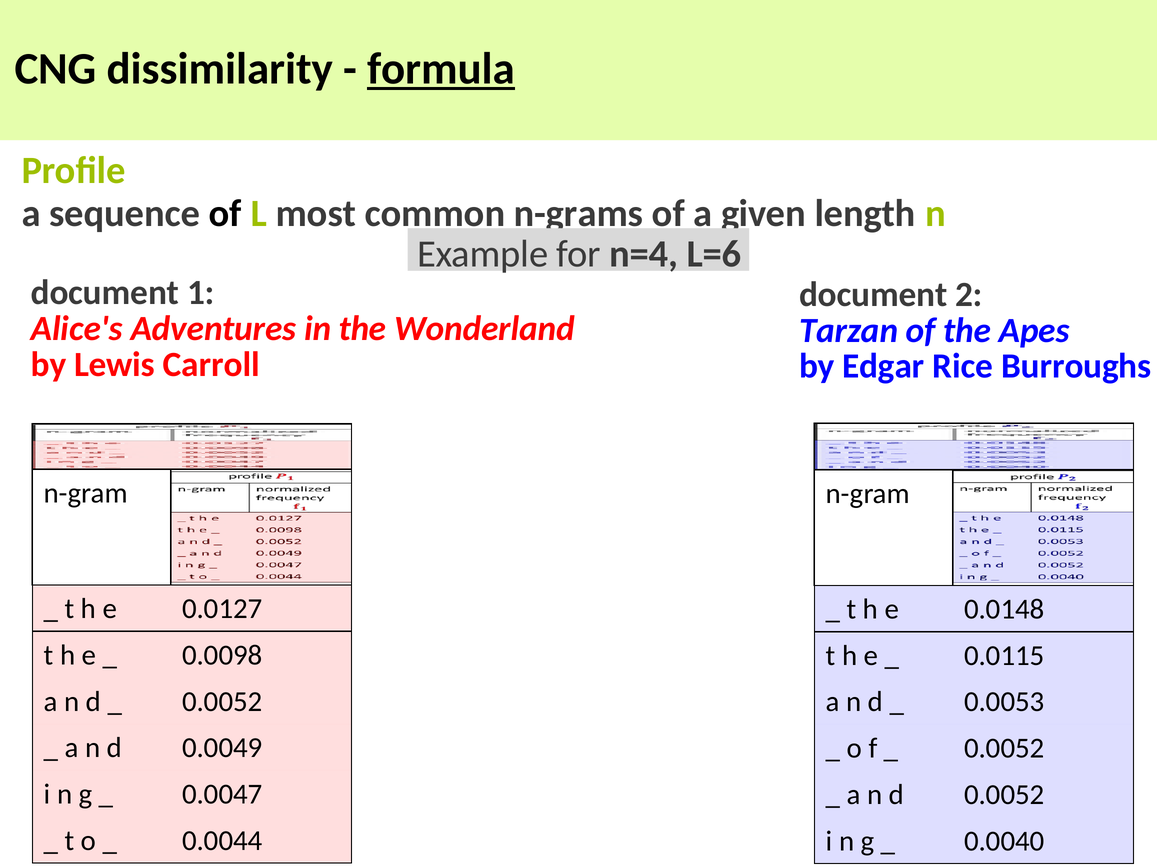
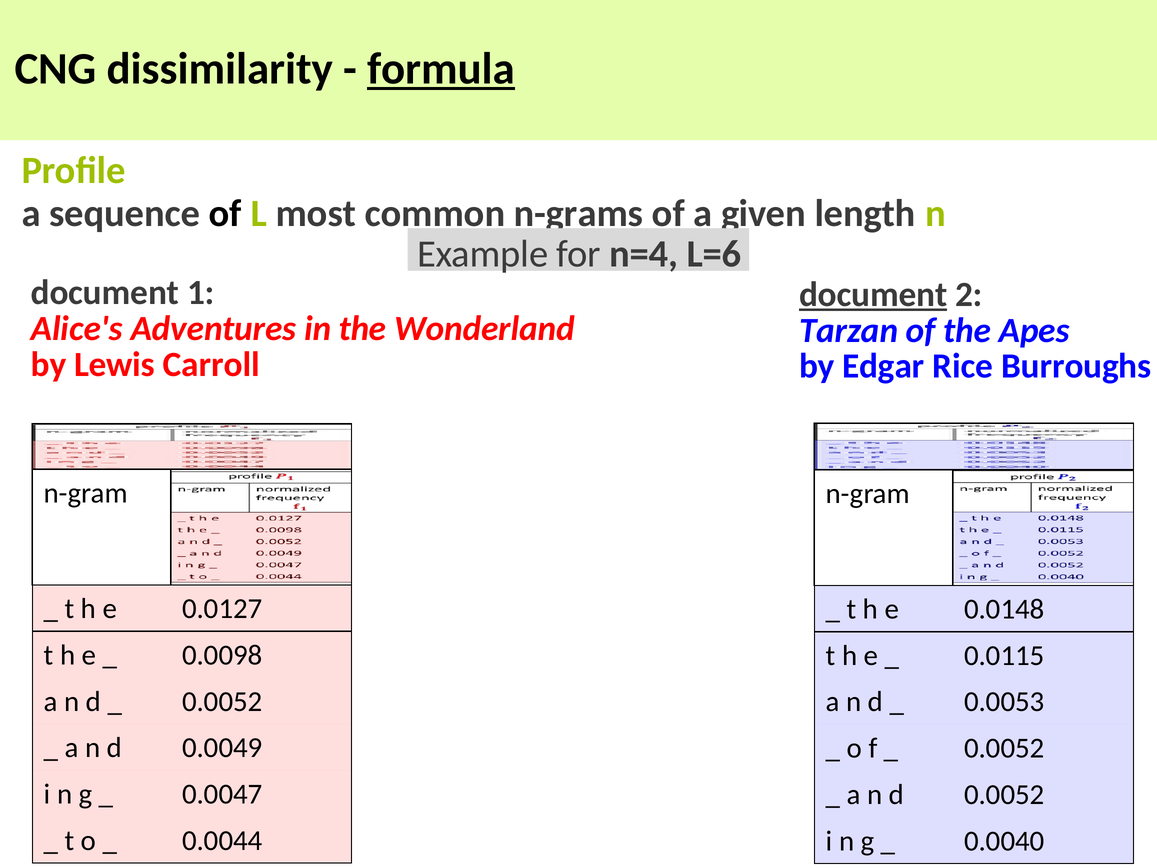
document at (873, 294) underline: none -> present
